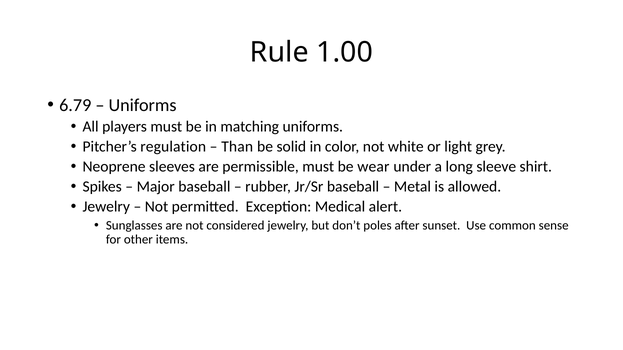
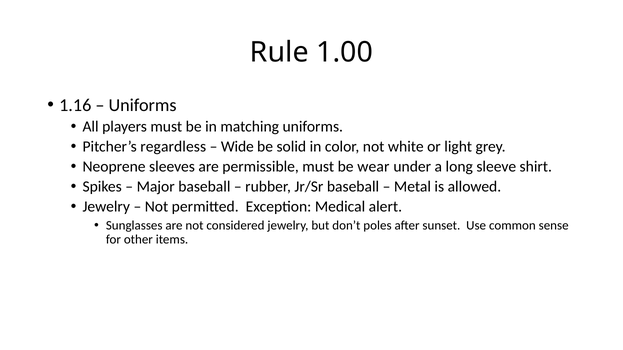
6.79: 6.79 -> 1.16
regulation: regulation -> regardless
Than: Than -> Wide
